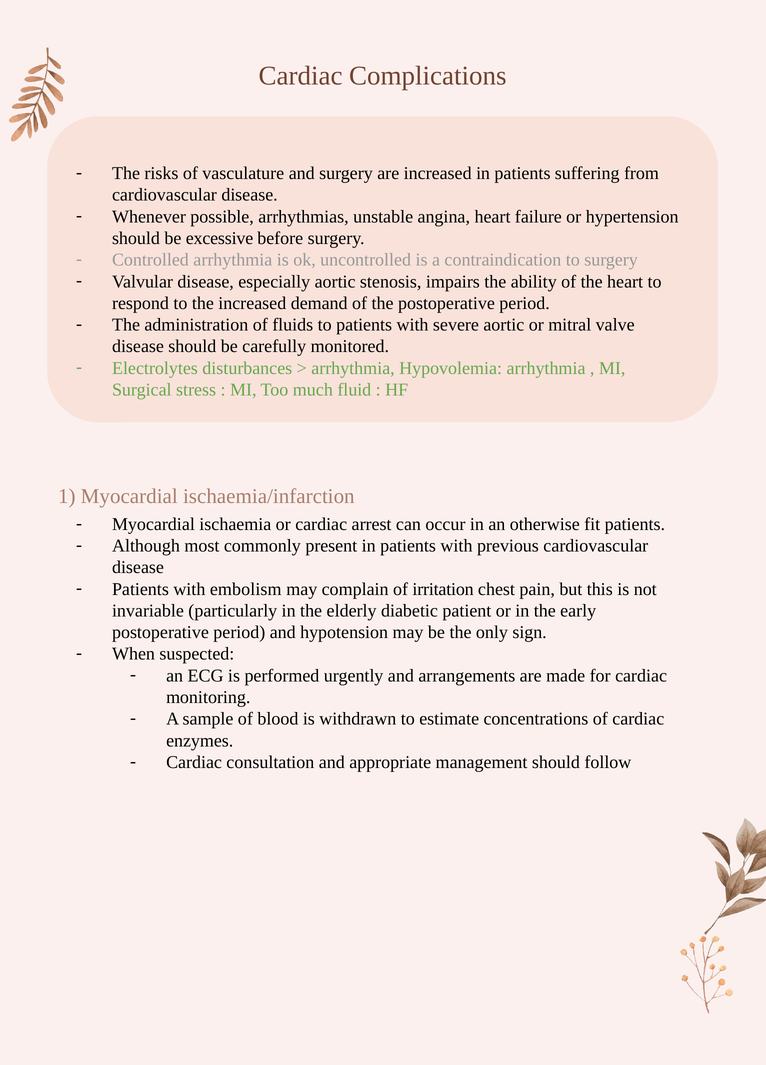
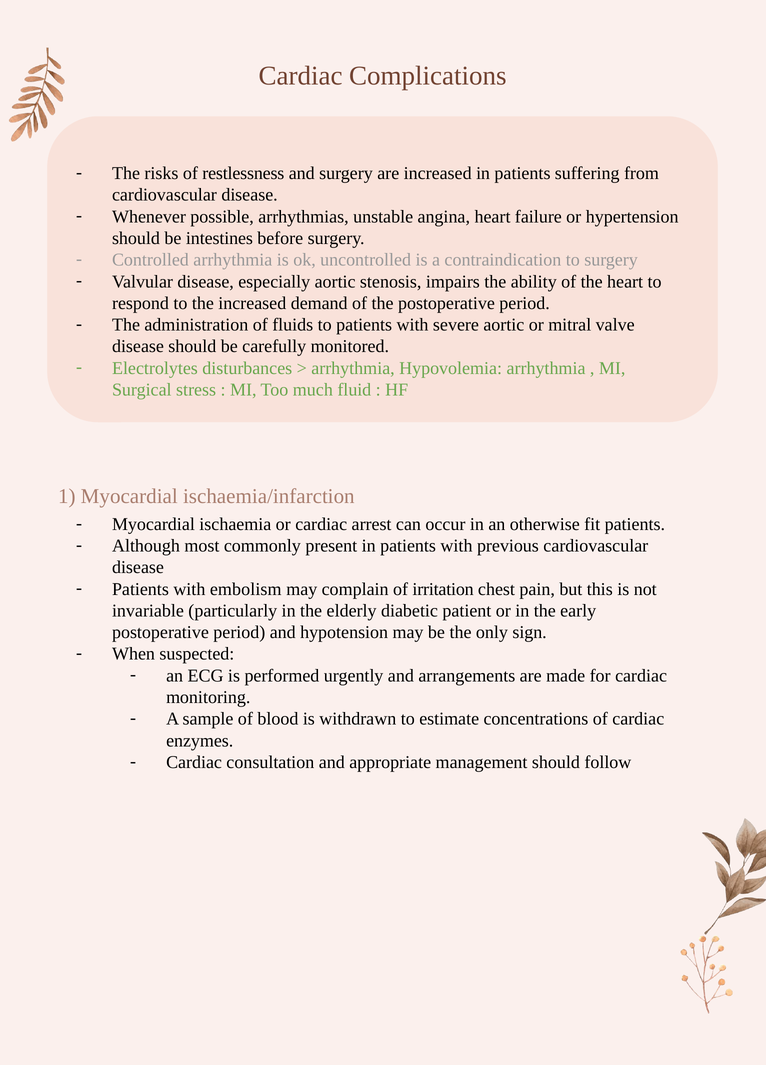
vasculature: vasculature -> restlessness
excessive: excessive -> intestines
